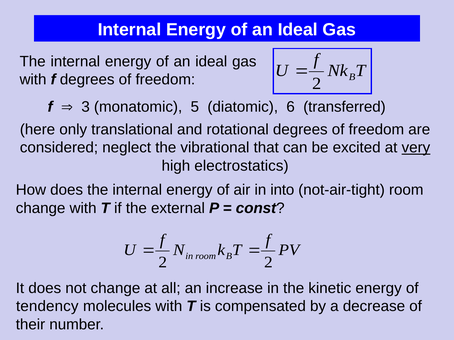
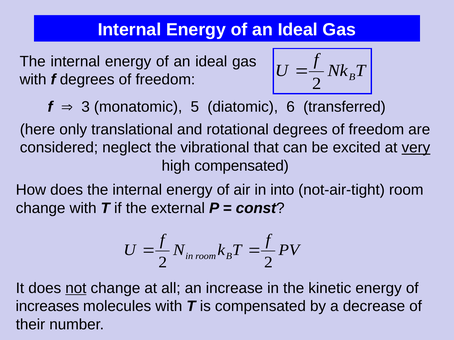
high electrostatics: electrostatics -> compensated
not underline: none -> present
tendency: tendency -> increases
